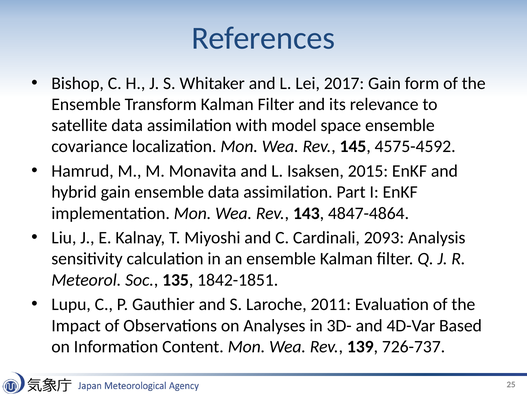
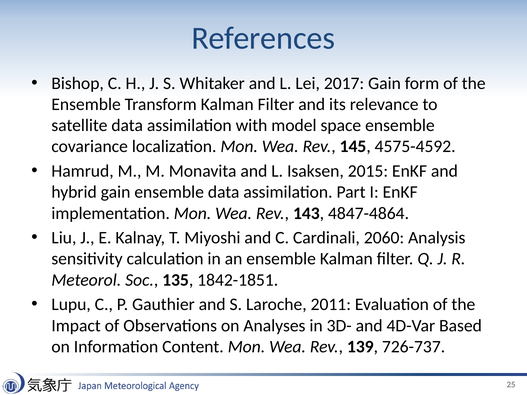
2093: 2093 -> 2060
